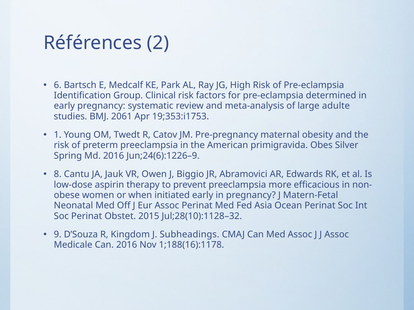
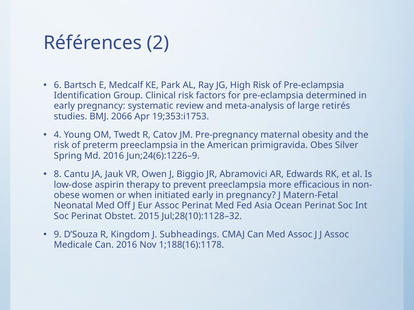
adulte: adulte -> retirés
2061: 2061 -> 2066
1: 1 -> 4
